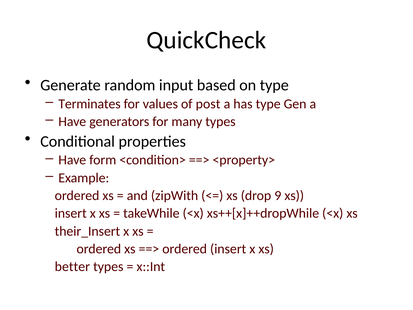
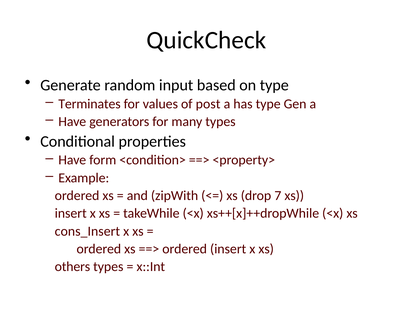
9: 9 -> 7
their_Insert: their_Insert -> cons_Insert
better: better -> others
